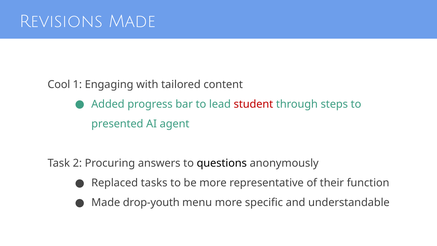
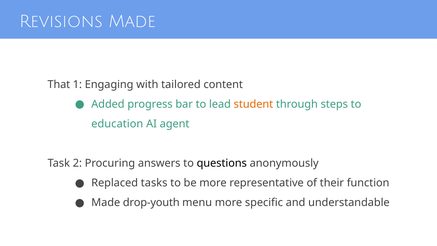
Cool: Cool -> That
student colour: red -> orange
presented: presented -> education
